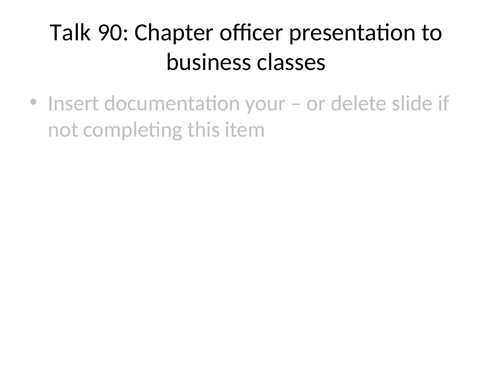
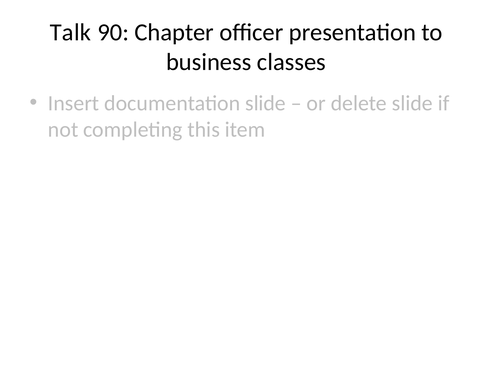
documentation your: your -> slide
